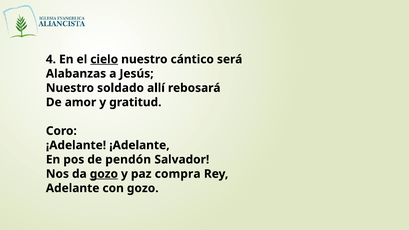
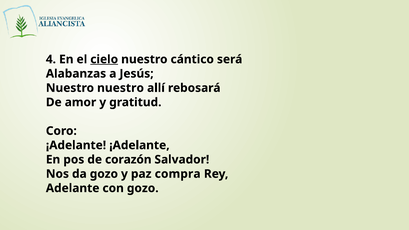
Nuestro soldado: soldado -> nuestro
pendón: pendón -> corazón
gozo at (104, 174) underline: present -> none
